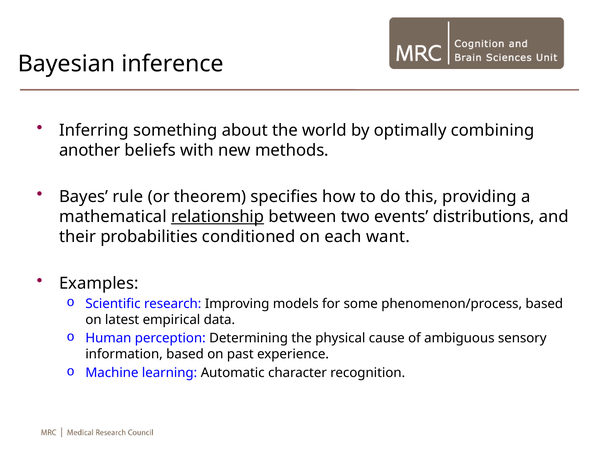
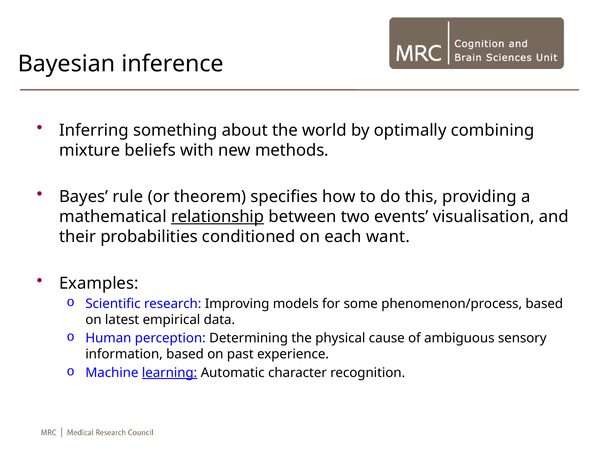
another: another -> mixture
distributions: distributions -> visualisation
learning underline: none -> present
